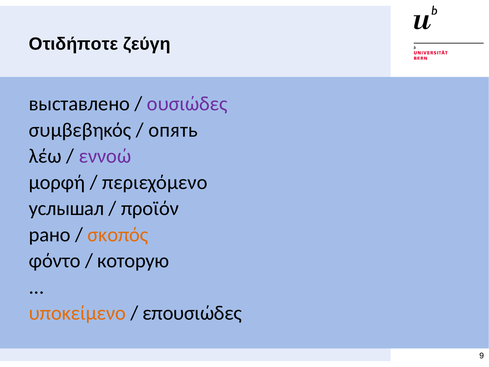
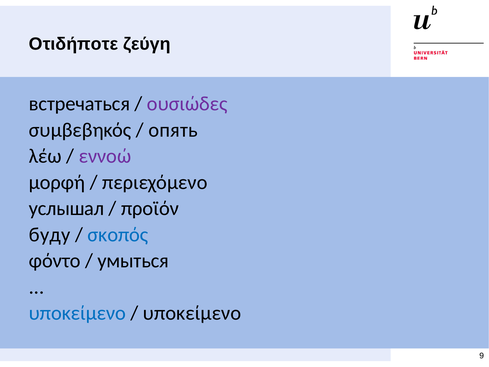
выставлено: выставлено -> встречаться
рано: рано -> буду
σκοπός colour: orange -> blue
которую: которую -> умыться
υποκείμενο at (77, 313) colour: orange -> blue
επουσιώδες at (192, 313): επουσιώδες -> υποκείμενο
